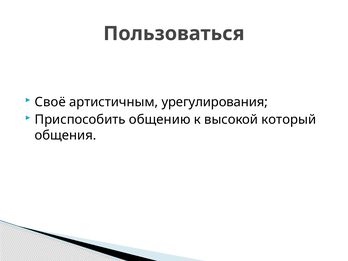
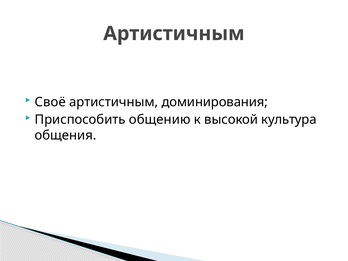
Пользоваться at (174, 34): Пользоваться -> Артистичным
урегулирования: урегулирования -> доминирования
который: который -> культура
